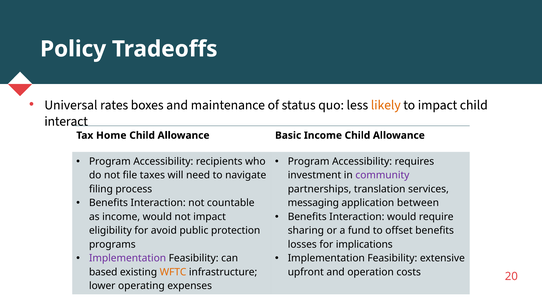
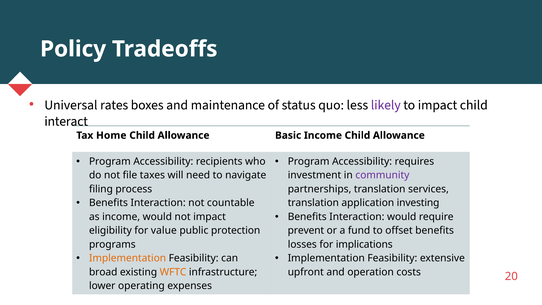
likely colour: orange -> purple
messaging at (313, 203): messaging -> translation
between: between -> investing
avoid: avoid -> value
sharing: sharing -> prevent
Implementation at (128, 258) colour: purple -> orange
based: based -> broad
